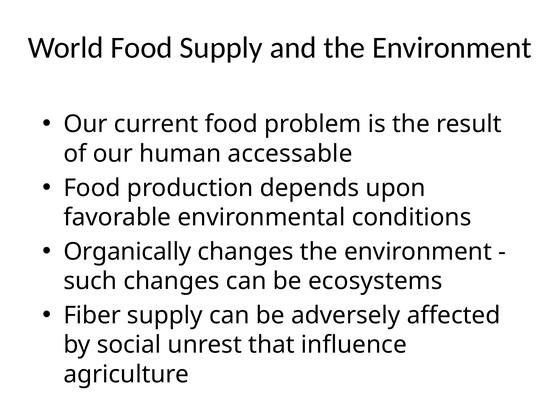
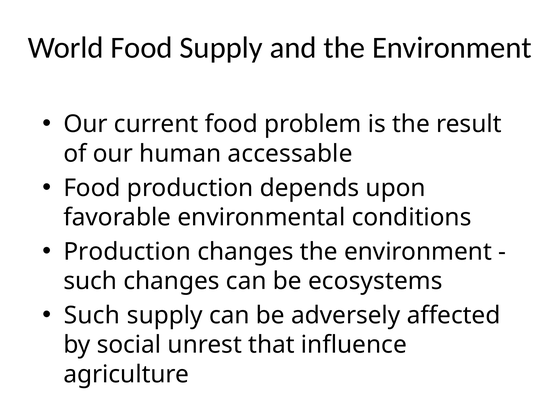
Organically at (127, 252): Organically -> Production
Fiber at (92, 315): Fiber -> Such
